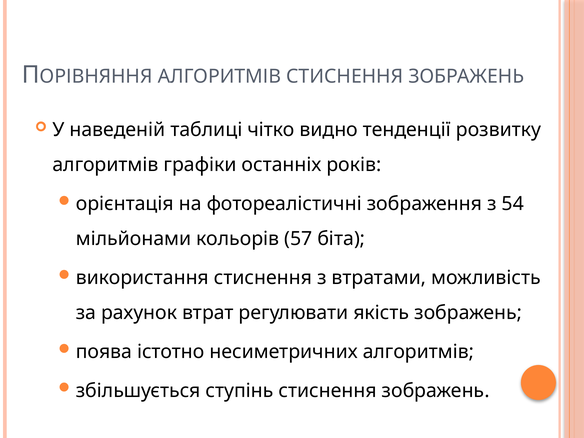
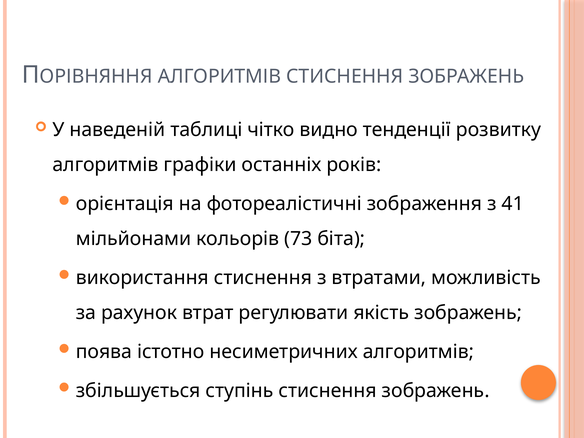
54: 54 -> 41
57: 57 -> 73
